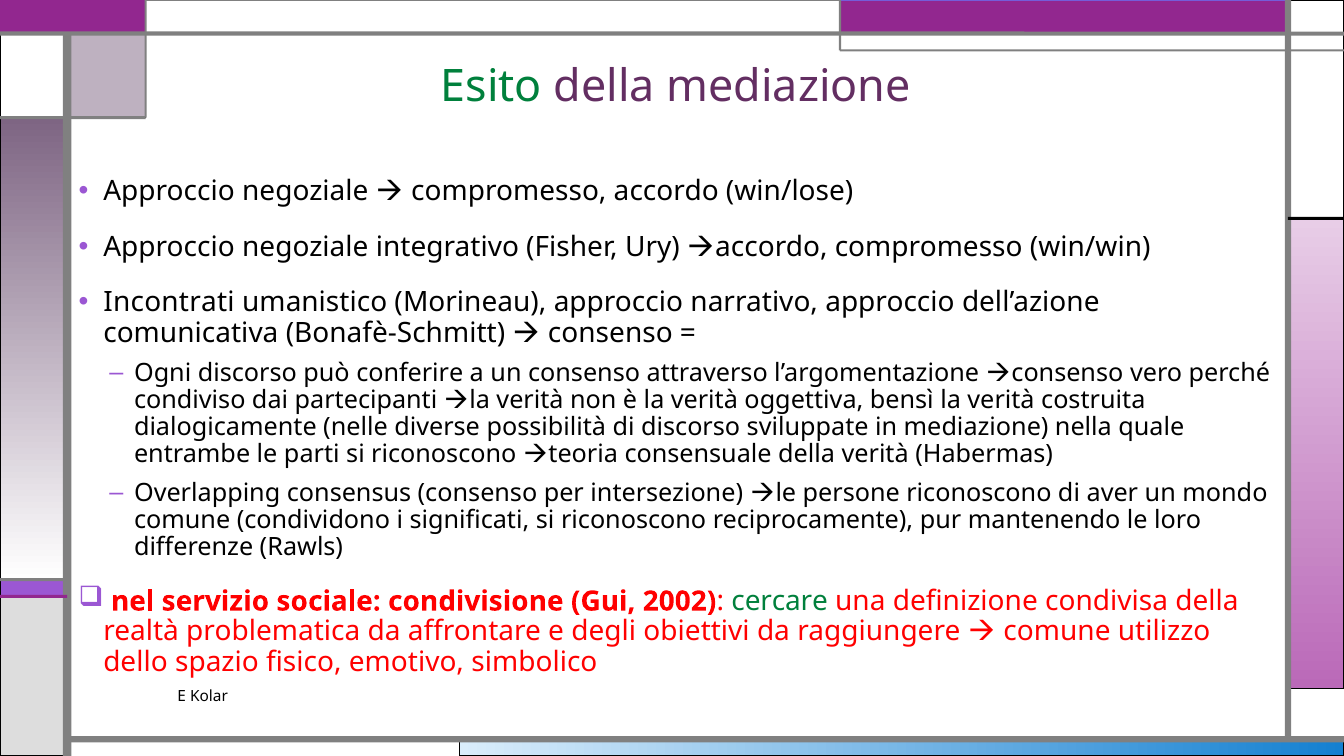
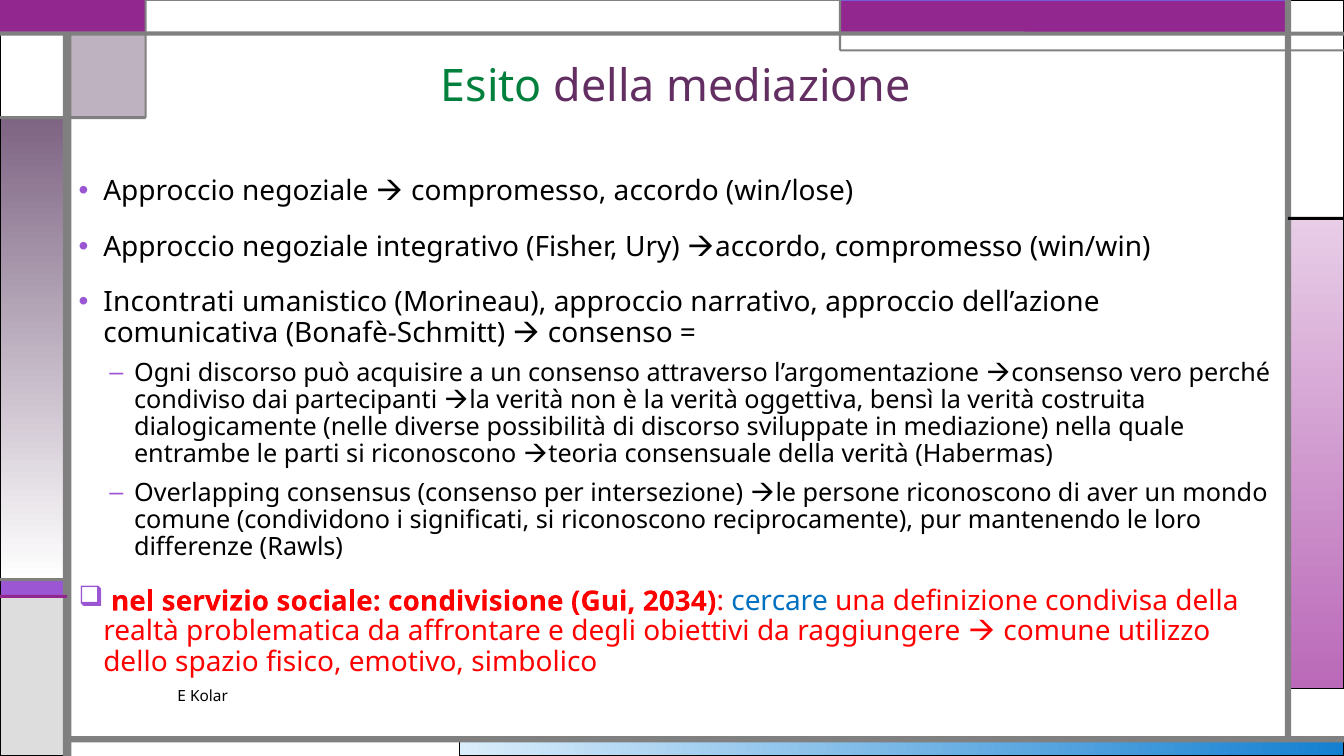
conferire: conferire -> acquisire
2002: 2002 -> 2034
cercare colour: green -> blue
